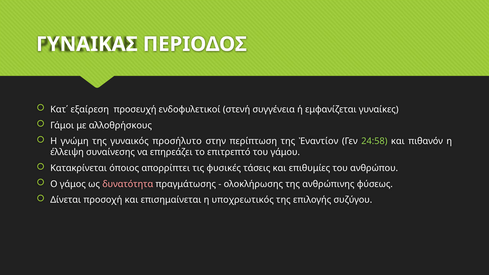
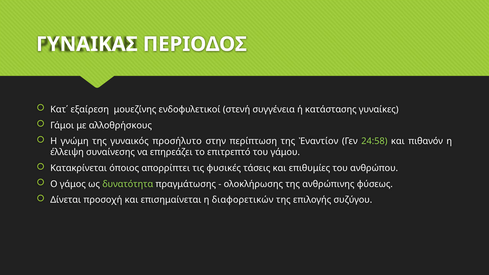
προσευχή: προσευχή -> μουεζίνης
εμφανίζεται: εμφανίζεται -> κατάστασης
δυνατότητα colour: pink -> light green
υποχρεωτικός: υποχρεωτικός -> διαφορετικών
